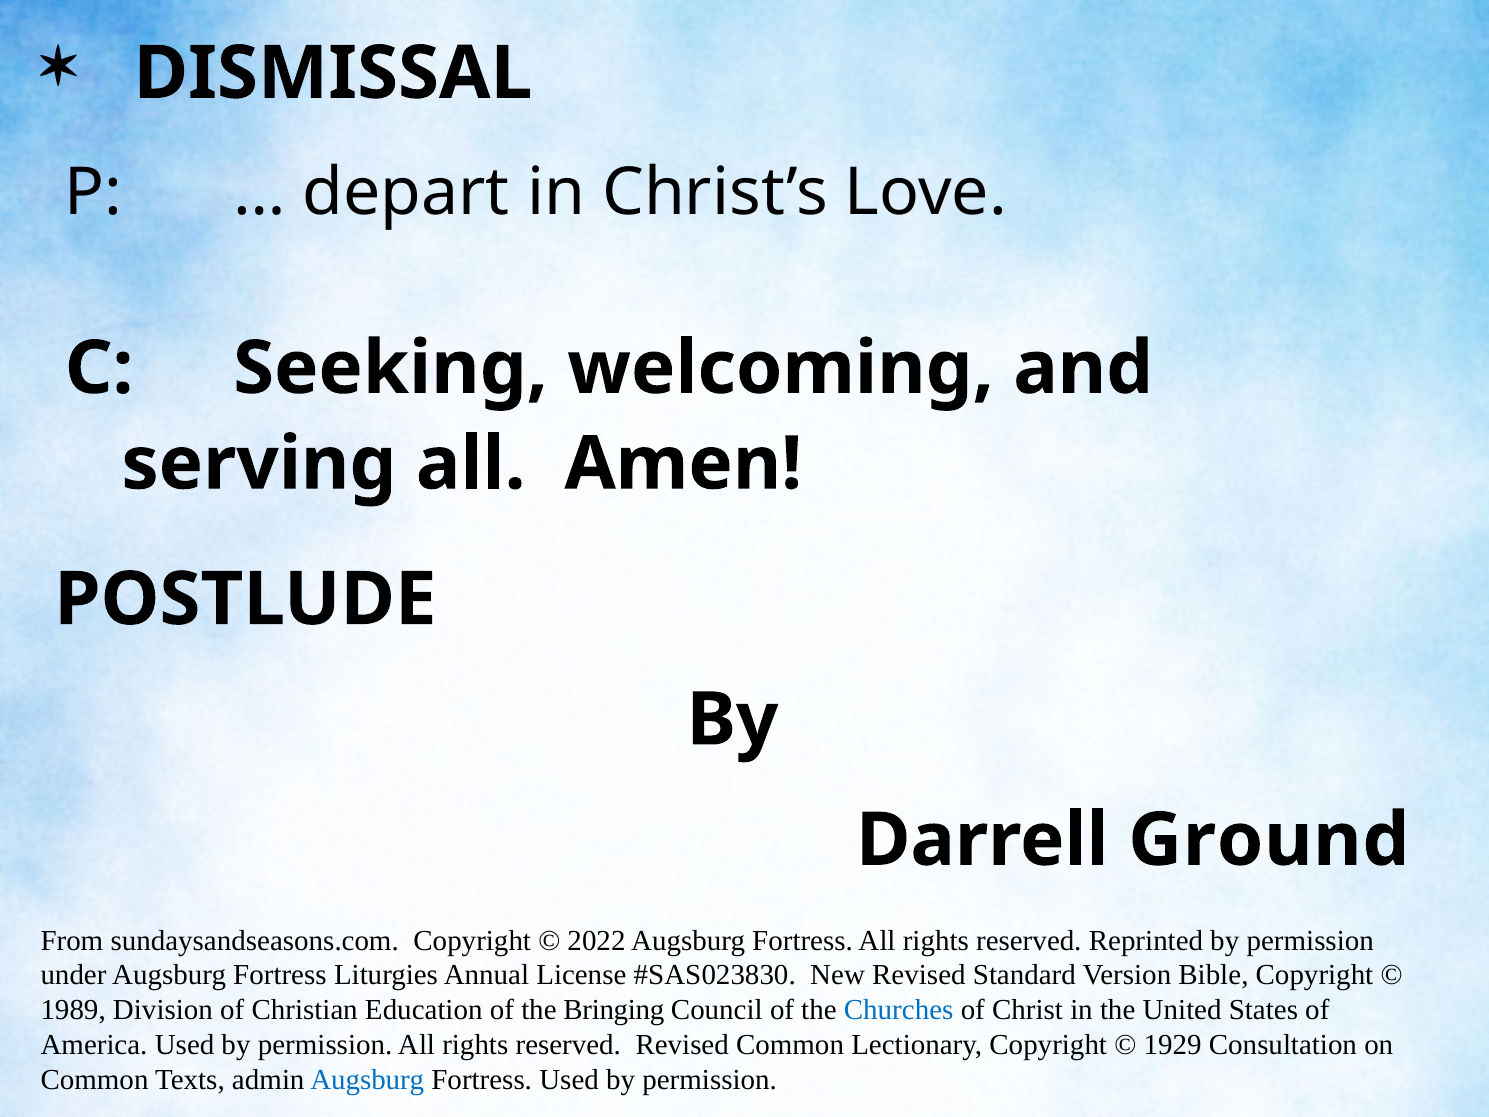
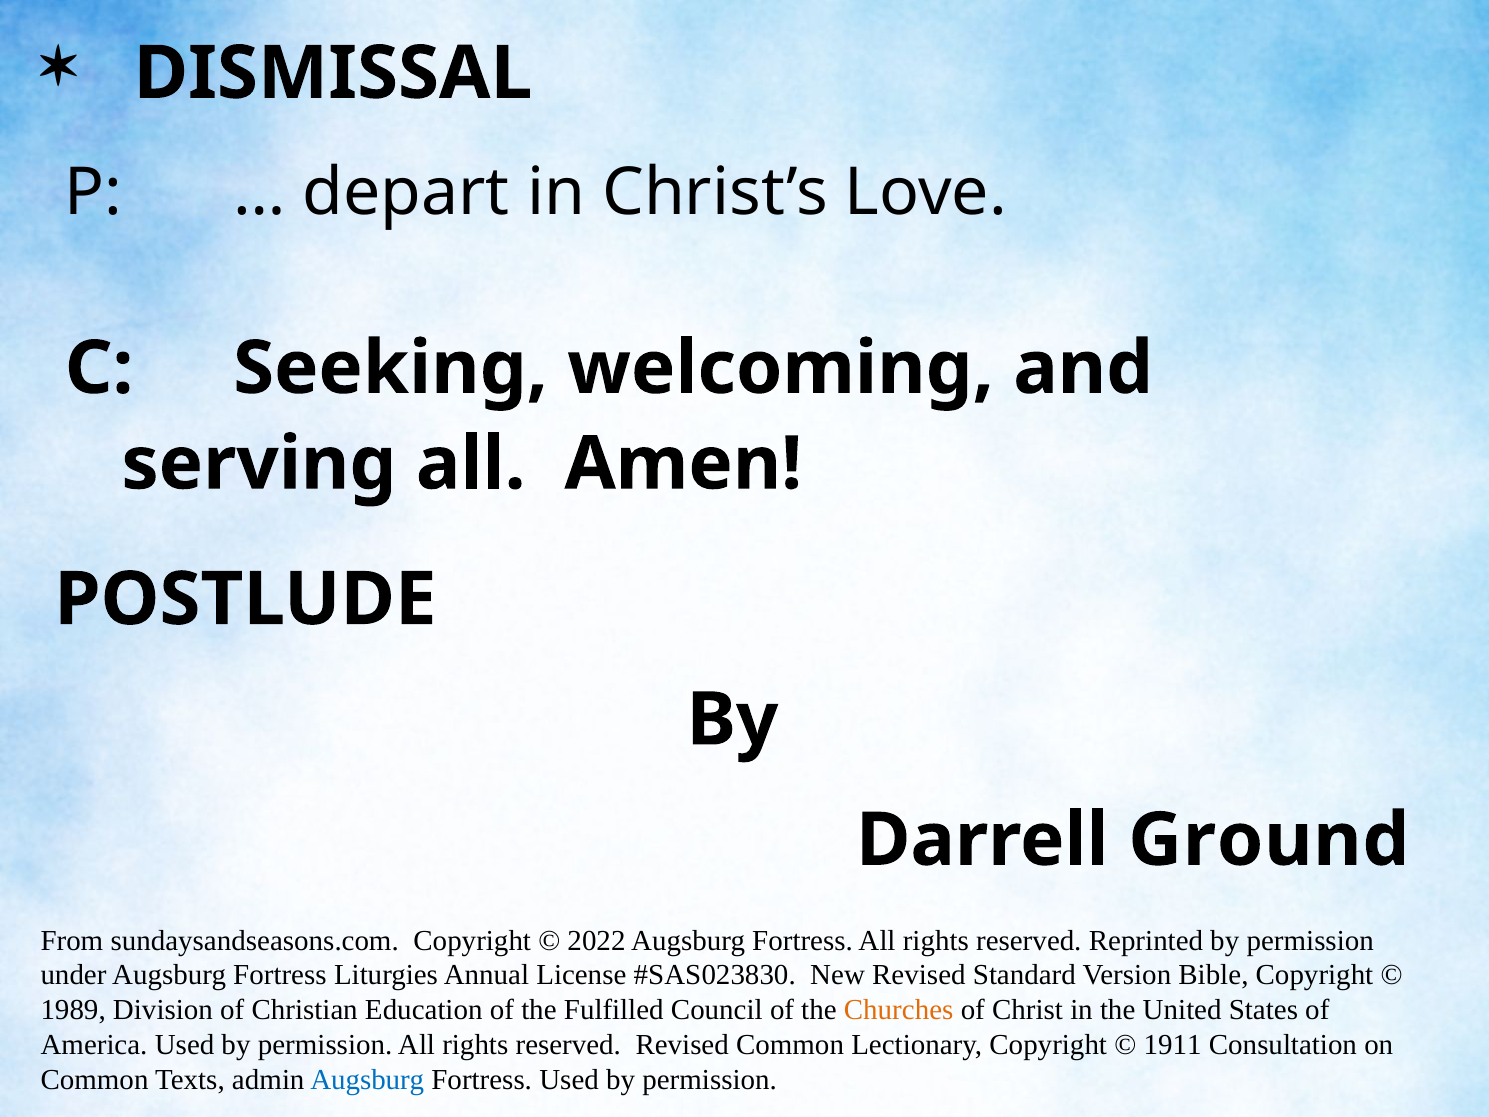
Bringing: Bringing -> Fulfilled
Churches colour: blue -> orange
1929: 1929 -> 1911
